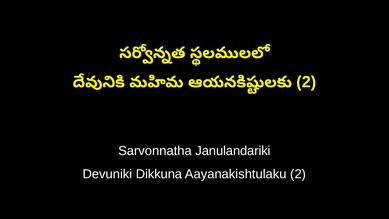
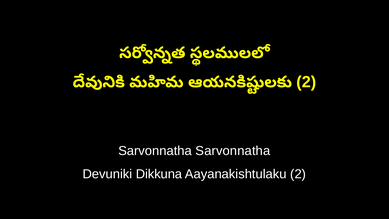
Sarvonnatha Janulandariki: Janulandariki -> Sarvonnatha
